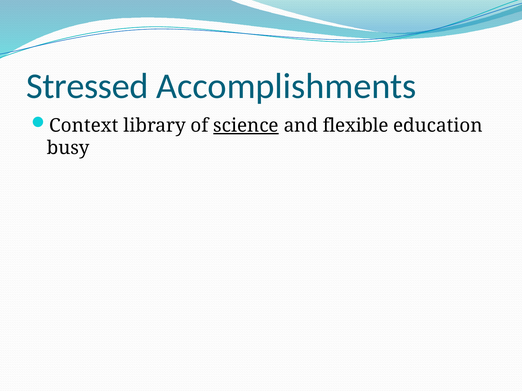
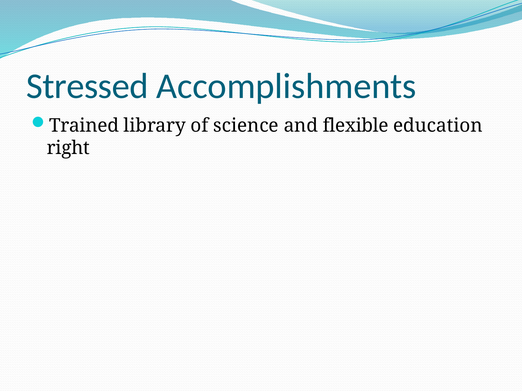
Context: Context -> Trained
science underline: present -> none
busy: busy -> right
